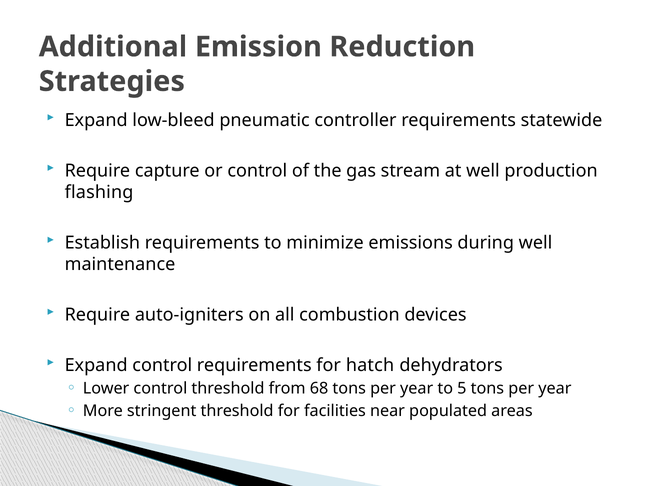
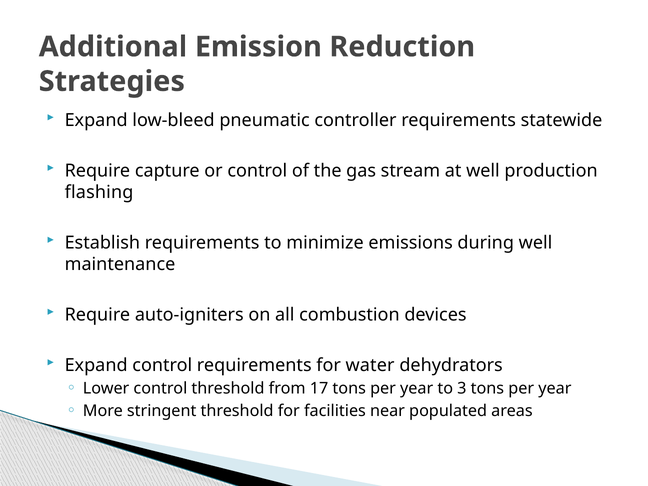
hatch: hatch -> water
68: 68 -> 17
5: 5 -> 3
